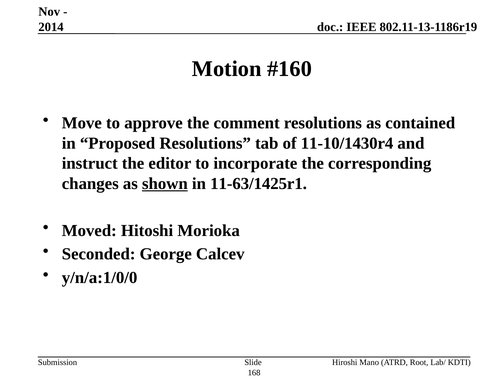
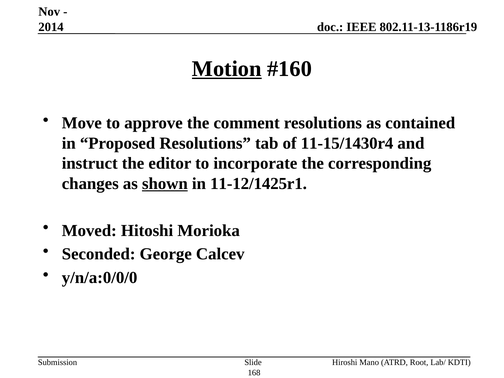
Motion underline: none -> present
11-10/1430r4: 11-10/1430r4 -> 11-15/1430r4
11-63/1425r1: 11-63/1425r1 -> 11-12/1425r1
y/n/a:1/0/0: y/n/a:1/0/0 -> y/n/a:0/0/0
